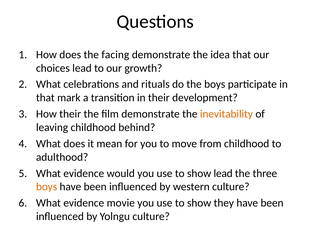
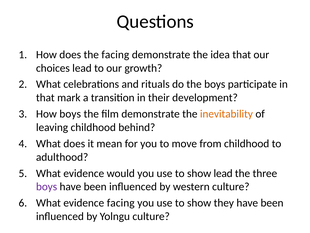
How their: their -> boys
boys at (47, 186) colour: orange -> purple
evidence movie: movie -> facing
